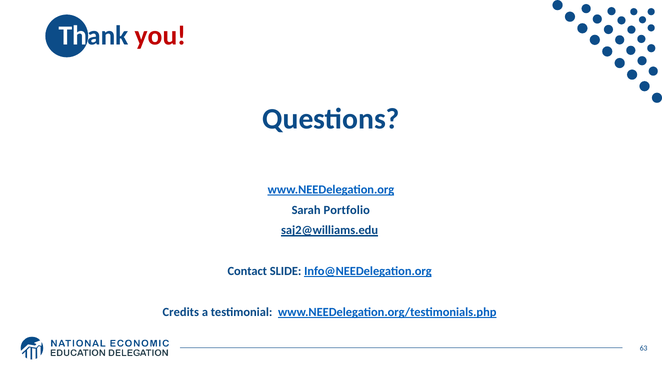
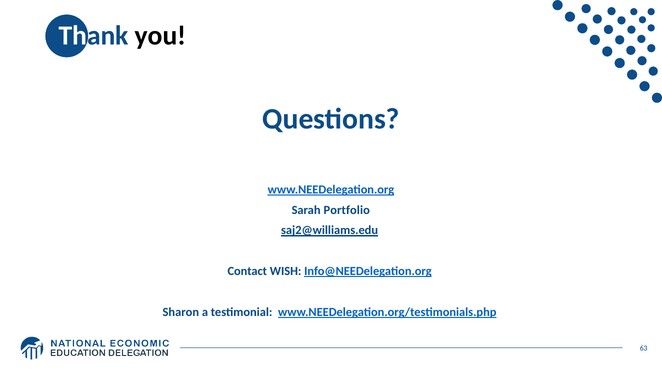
you colour: red -> black
SLIDE: SLIDE -> WISH
Credits: Credits -> Sharon
